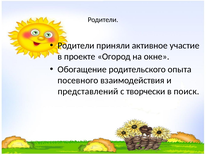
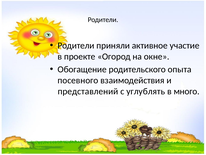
творчески: творчески -> углублять
поиск: поиск -> много
